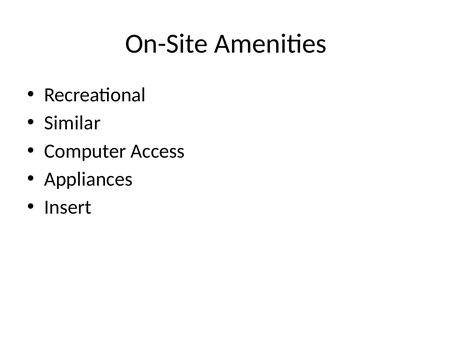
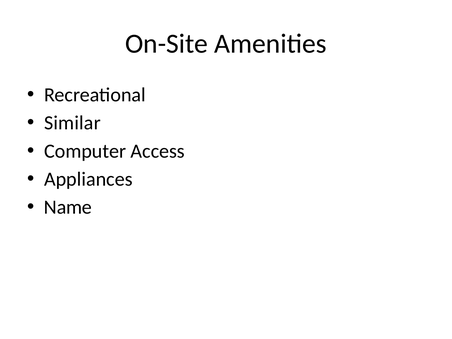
Insert: Insert -> Name
